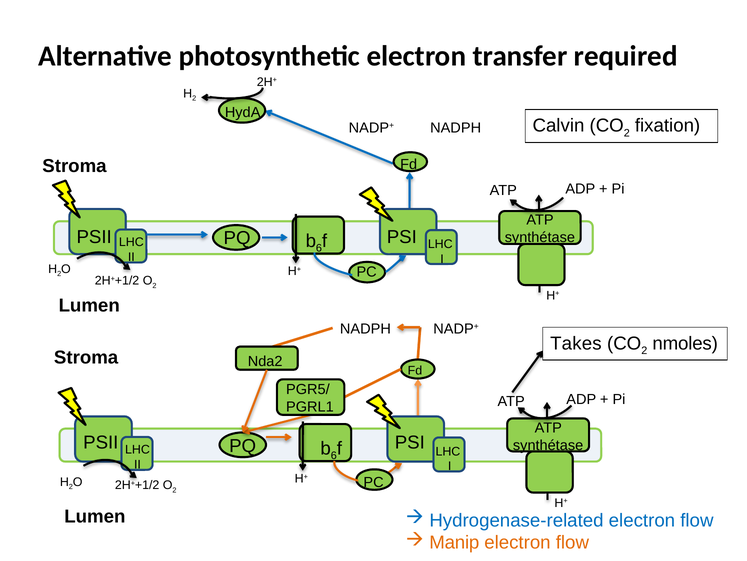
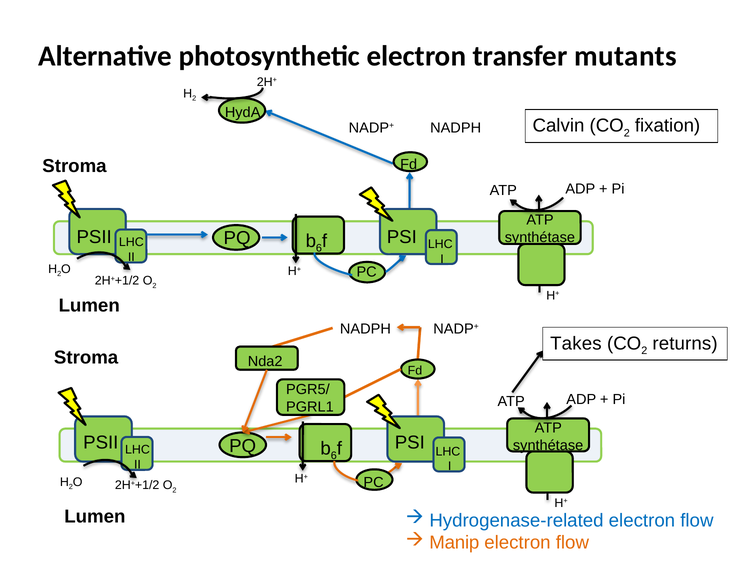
required: required -> mutants
nmoles: nmoles -> returns
